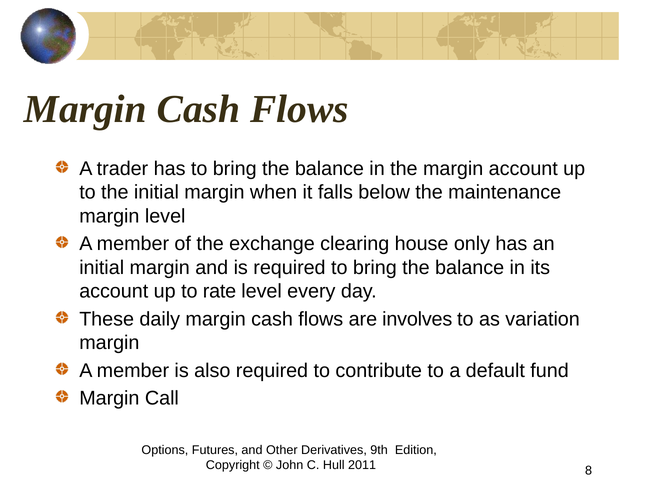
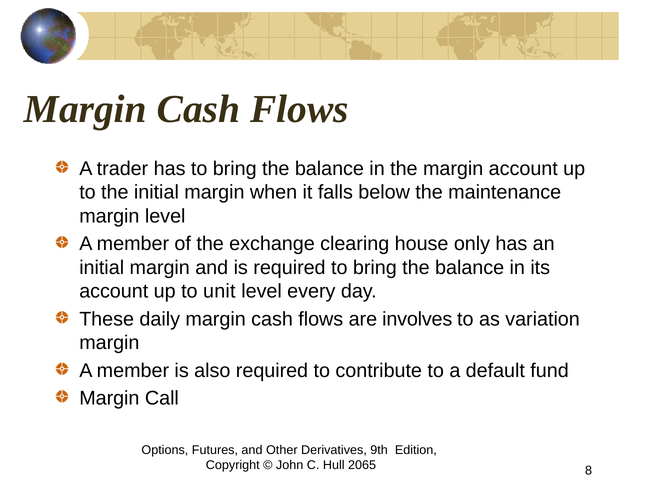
rate: rate -> unit
2011: 2011 -> 2065
